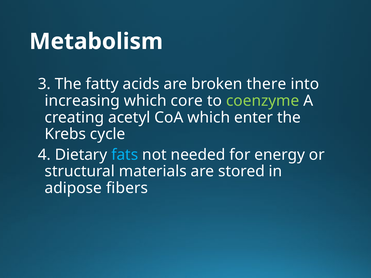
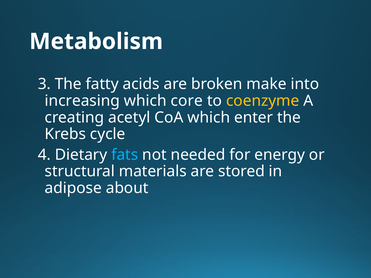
there: there -> make
coenzyme colour: light green -> yellow
fibers: fibers -> about
